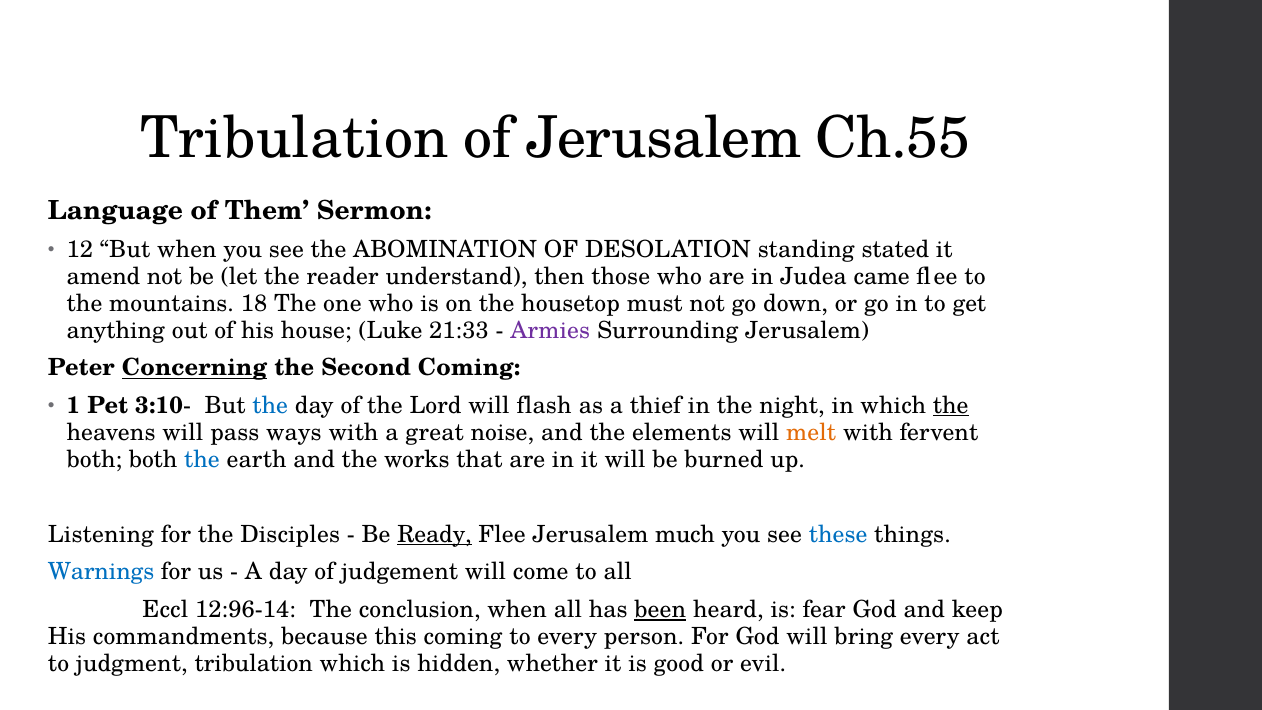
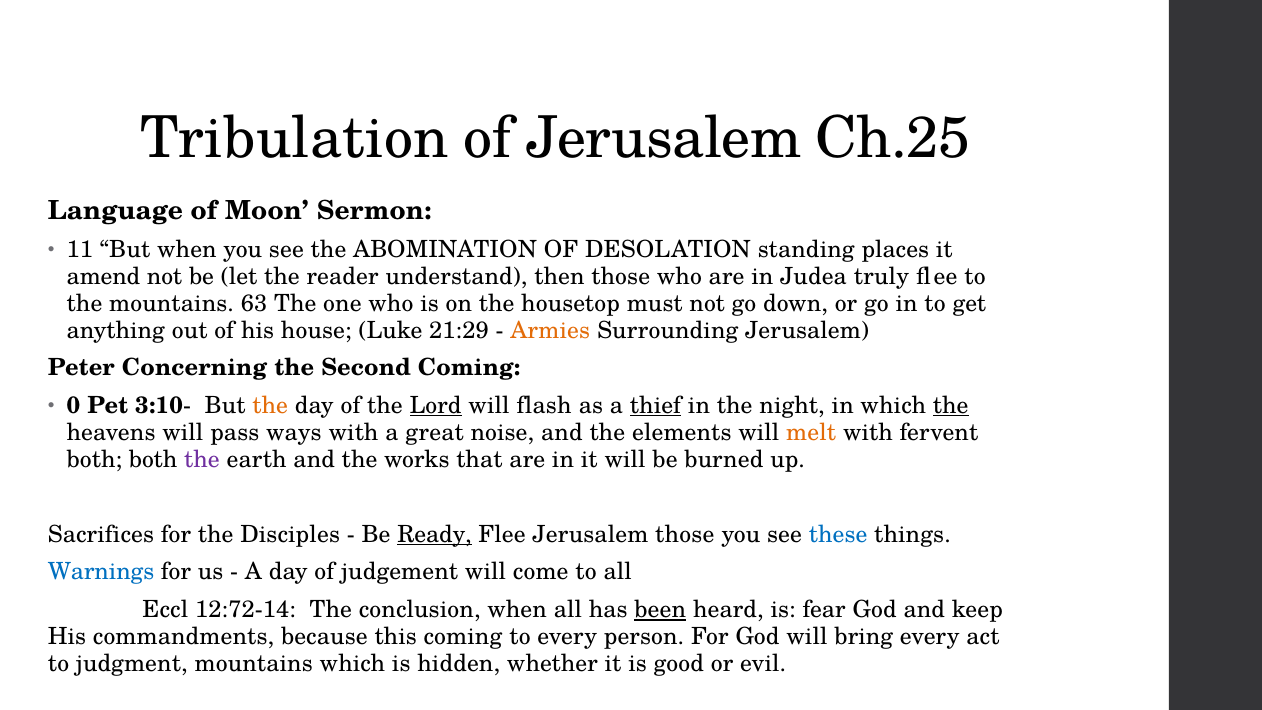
Ch.55: Ch.55 -> Ch.25
Them: Them -> Moon
12: 12 -> 11
stated: stated -> places
came: came -> truly
18: 18 -> 63
21:33: 21:33 -> 21:29
Armies colour: purple -> orange
Concerning underline: present -> none
1: 1 -> 0
the at (270, 406) colour: blue -> orange
Lord underline: none -> present
thief underline: none -> present
the at (202, 459) colour: blue -> purple
Listening: Listening -> Sacrifices
Jerusalem much: much -> those
12:96-14: 12:96-14 -> 12:72-14
judgment tribulation: tribulation -> mountains
